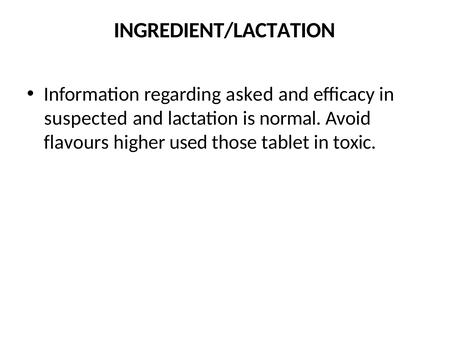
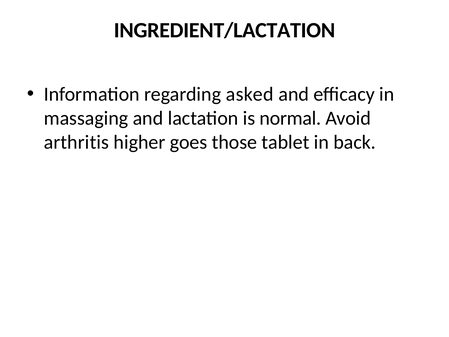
suspected: suspected -> massaging
flavours: flavours -> arthritis
used: used -> goes
toxic: toxic -> back
